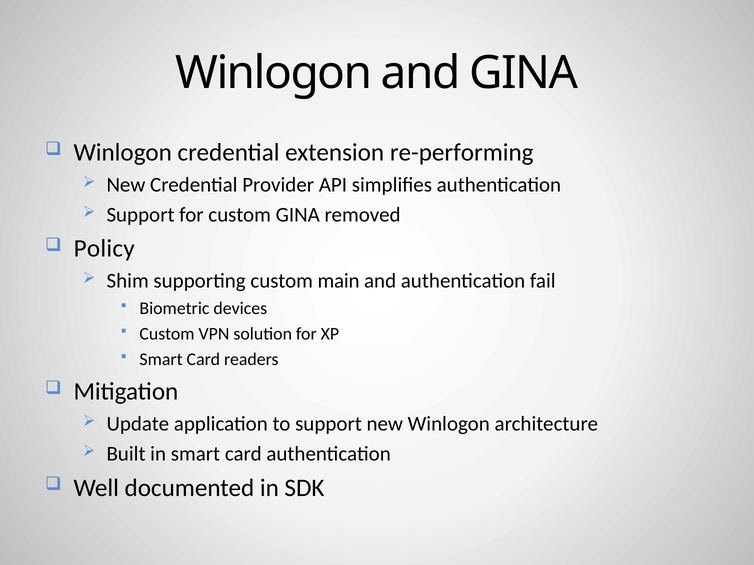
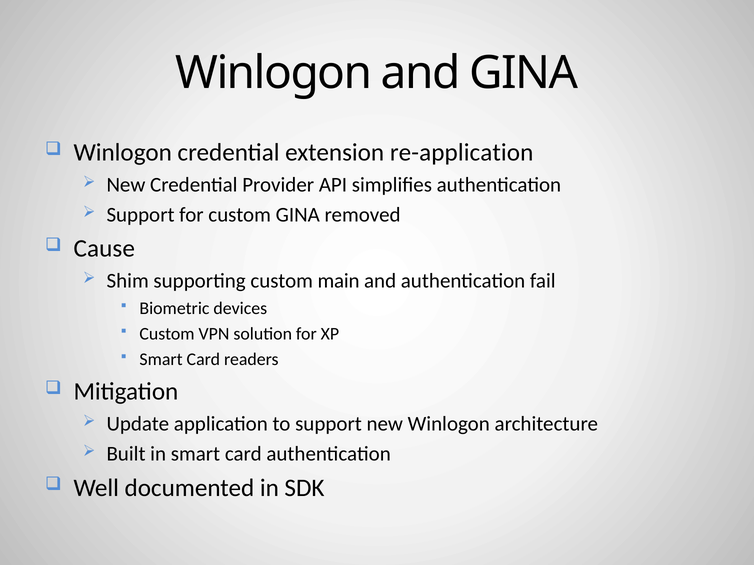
re-performing: re-performing -> re-application
Policy: Policy -> Cause
